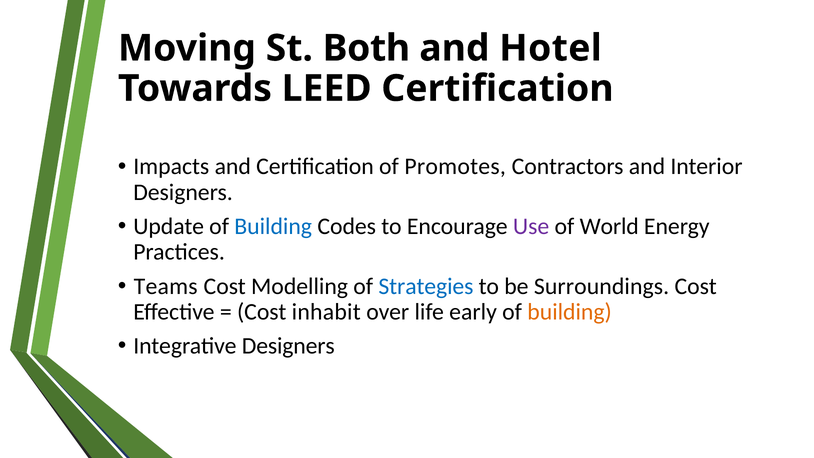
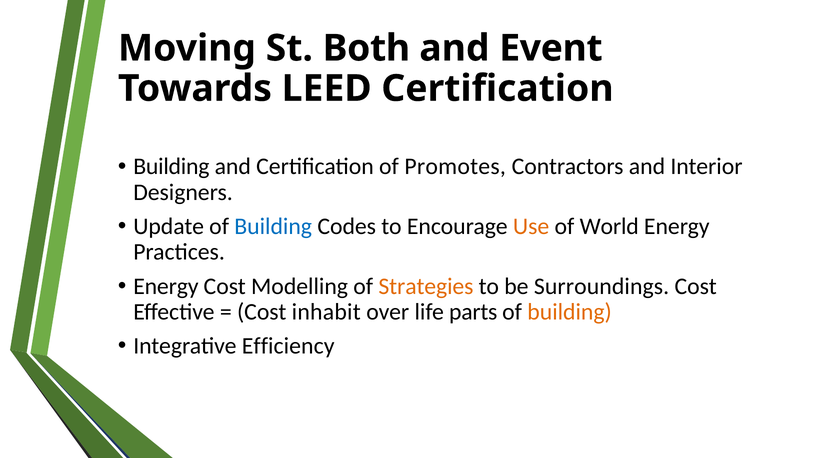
Hotel: Hotel -> Event
Impacts at (171, 167): Impacts -> Building
Use colour: purple -> orange
Teams at (166, 286): Teams -> Energy
Strategies colour: blue -> orange
early: early -> parts
Integrative Designers: Designers -> Efficiency
